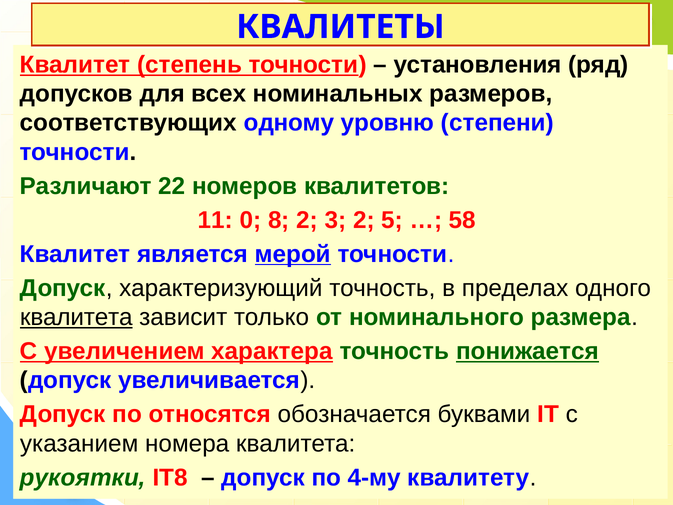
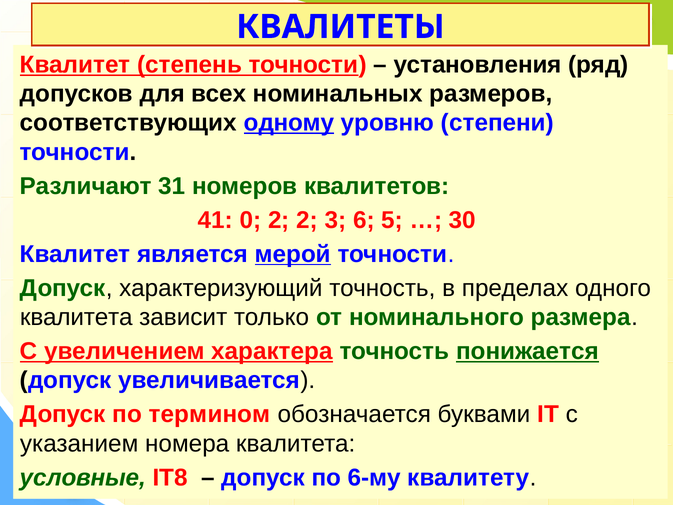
одному underline: none -> present
22: 22 -> 31
11: 11 -> 41
0 8: 8 -> 2
3 2: 2 -> 6
58: 58 -> 30
квалитета at (76, 317) underline: present -> none
относятся: относятся -> термином
рукоятки: рукоятки -> условные
4-му: 4-му -> 6-му
